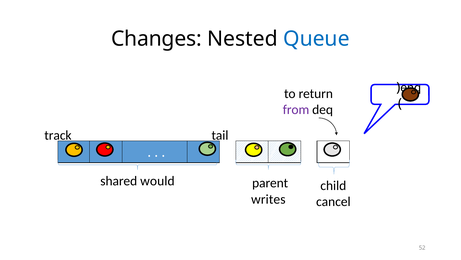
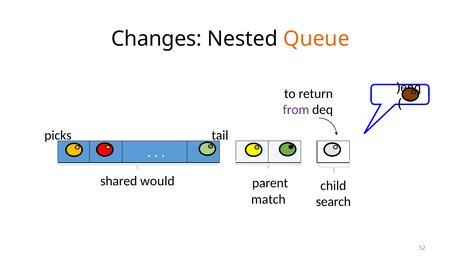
Queue colour: blue -> orange
track: track -> picks
writes: writes -> match
cancel: cancel -> search
